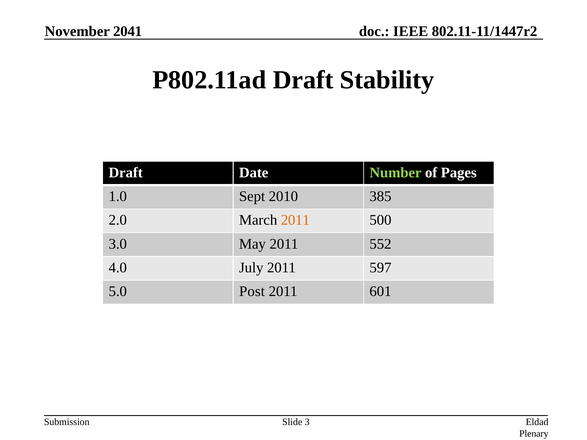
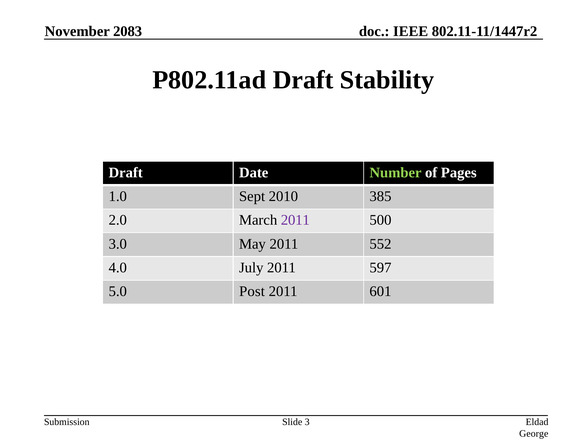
2041: 2041 -> 2083
2011 at (295, 220) colour: orange -> purple
Plenary: Plenary -> George
